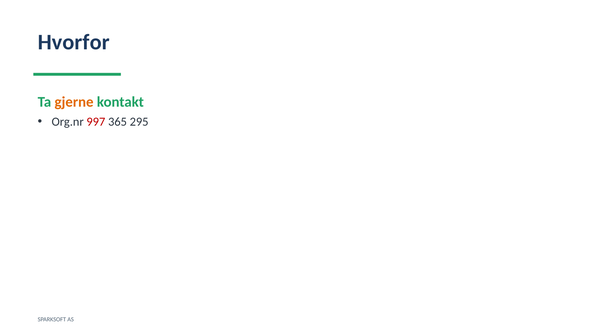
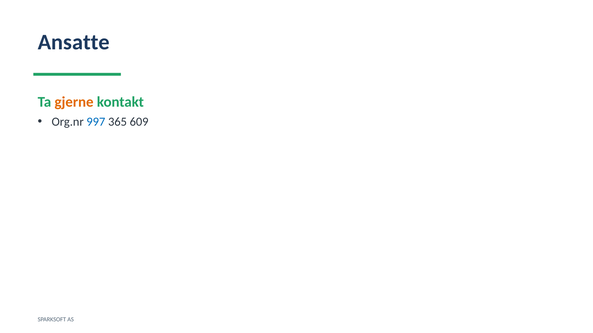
Hvorfor: Hvorfor -> Ansatte
997 colour: red -> blue
295: 295 -> 609
